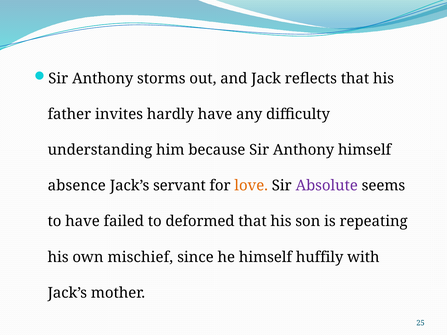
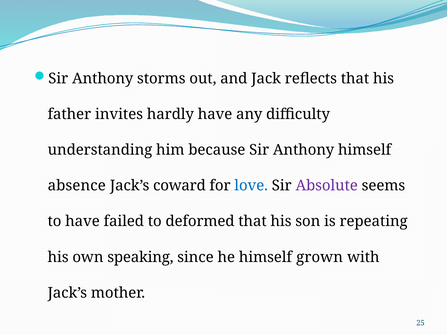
servant: servant -> coward
love colour: orange -> blue
mischief: mischief -> speaking
huffily: huffily -> grown
